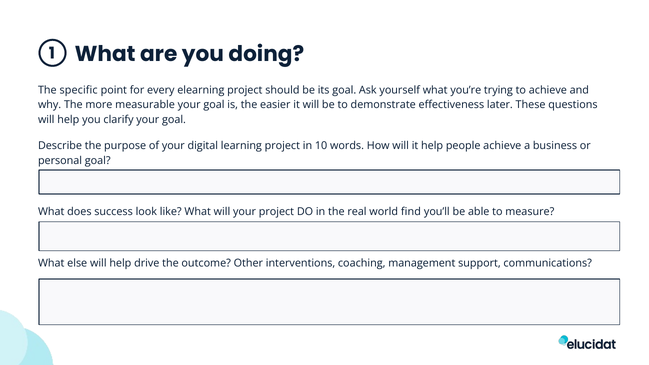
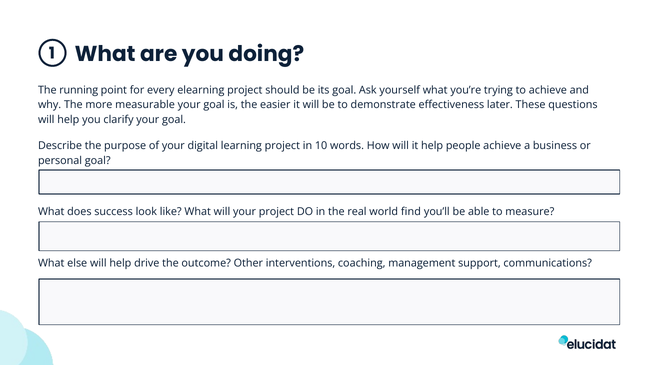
specific: specific -> running
